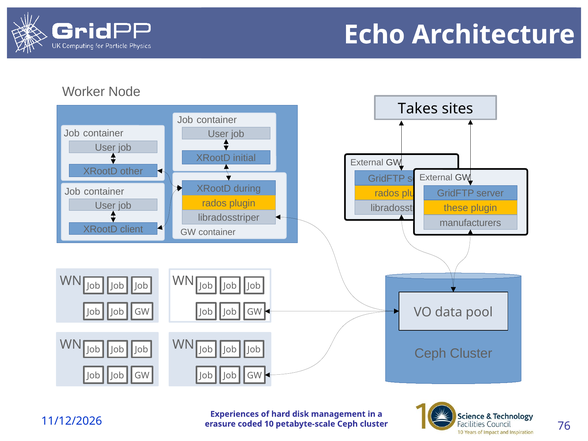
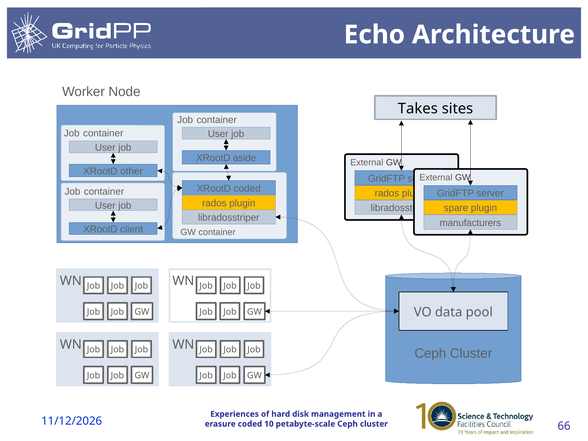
initial: initial -> aside
XRootD during: during -> coded
these: these -> spare
76: 76 -> 66
